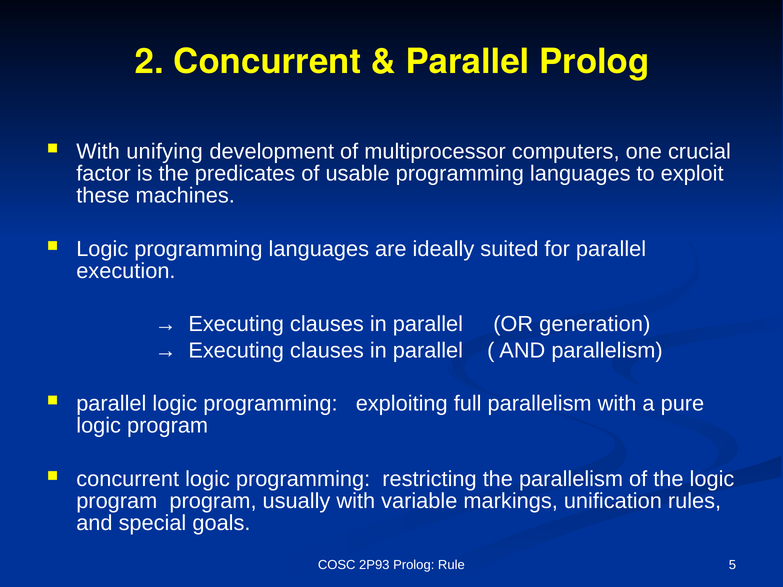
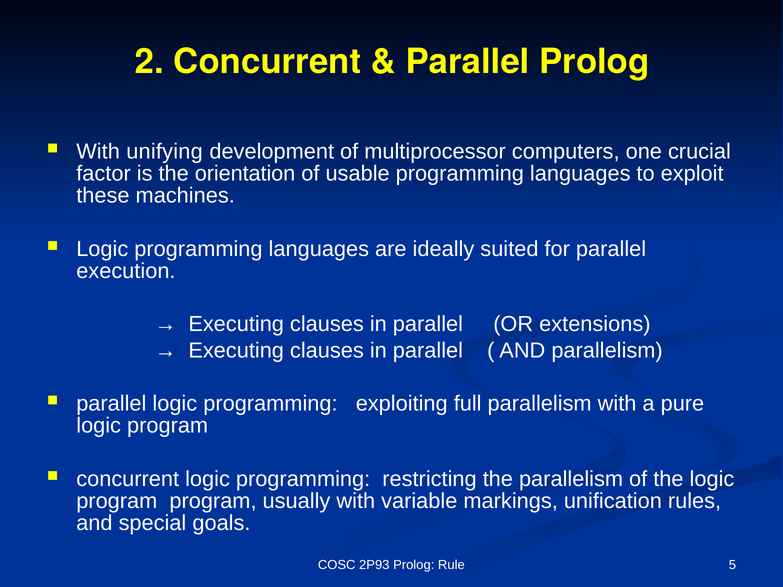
predicates: predicates -> orientation
generation: generation -> extensions
